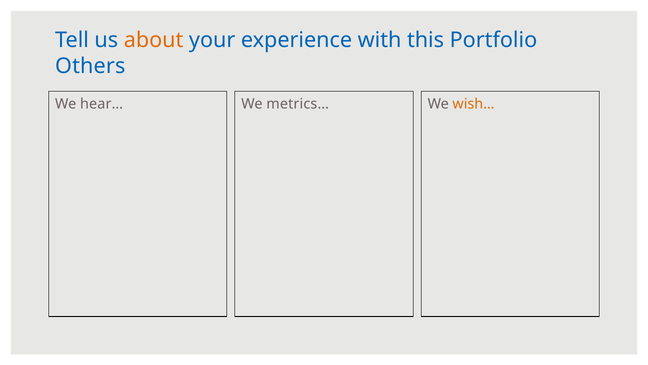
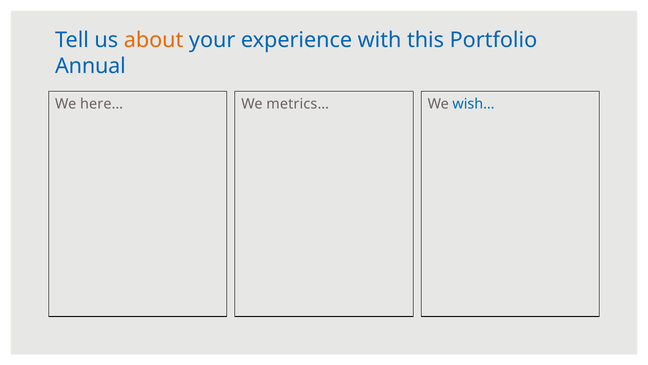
Others: Others -> Annual
hear…: hear… -> here…
wish… colour: orange -> blue
